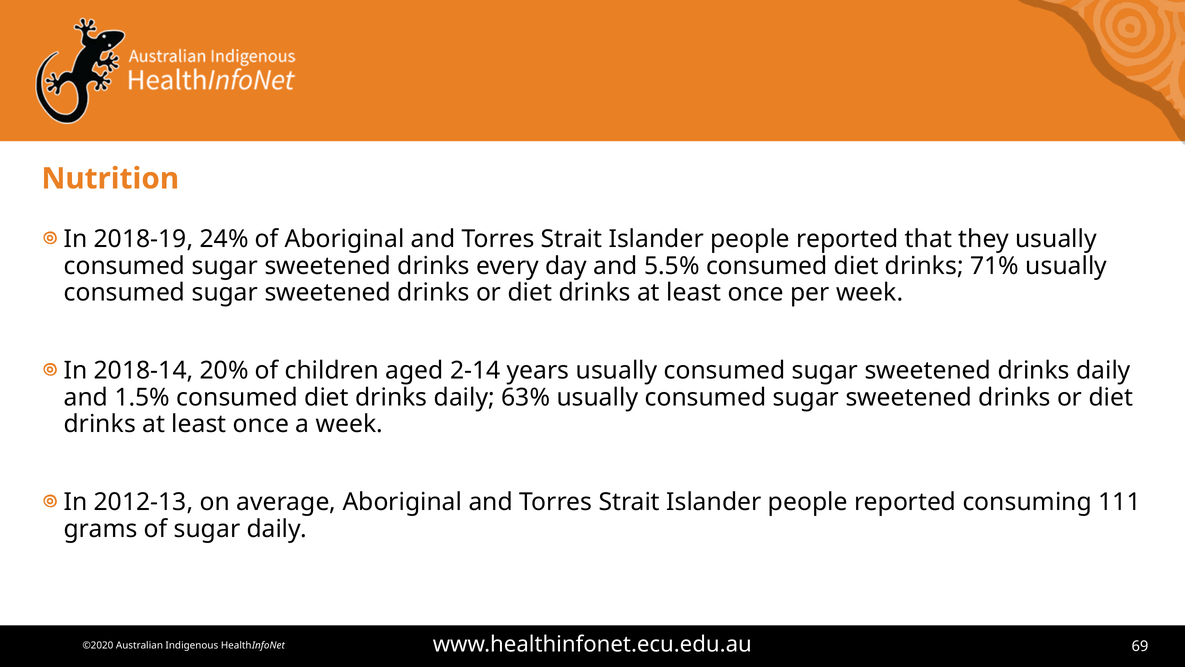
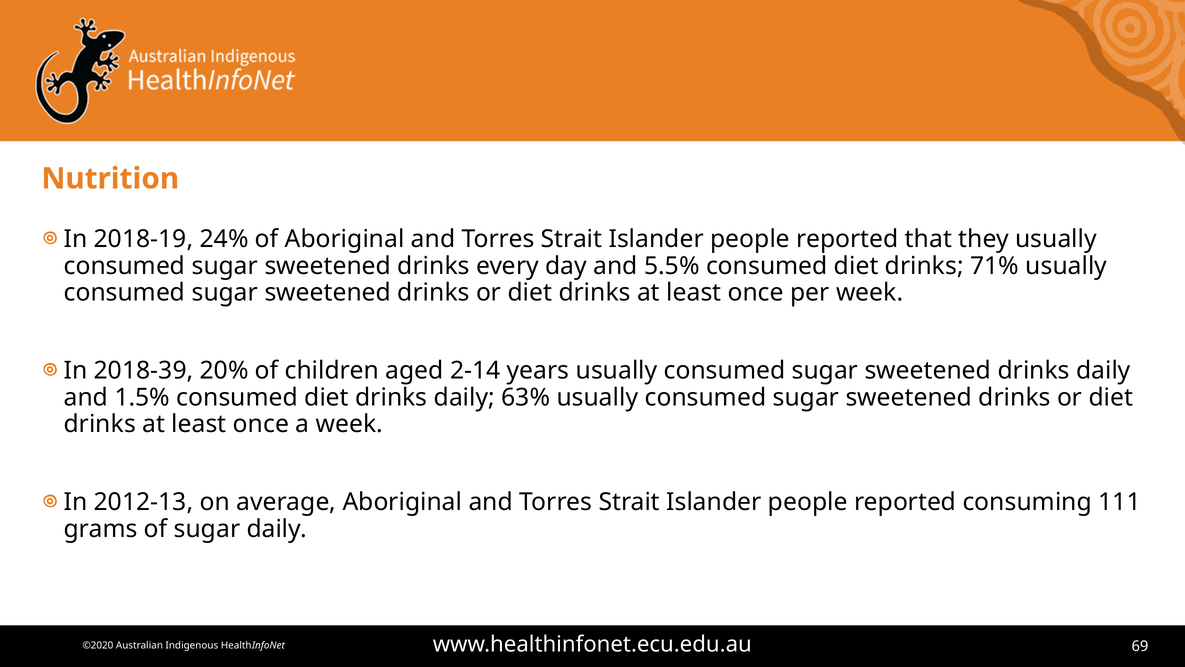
2018-14: 2018-14 -> 2018-39
